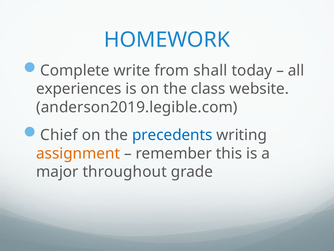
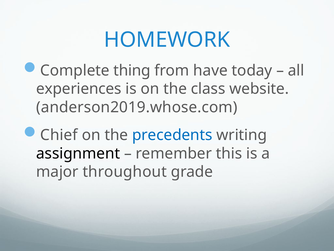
write: write -> thing
shall: shall -> have
anderson2019.legible.com: anderson2019.legible.com -> anderson2019.whose.com
assignment colour: orange -> black
